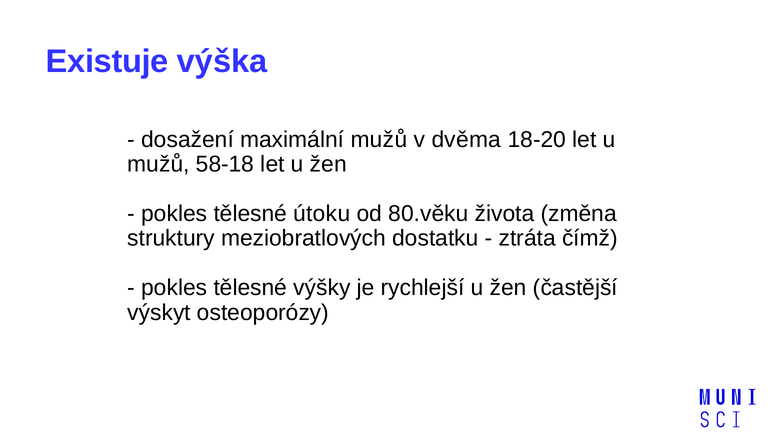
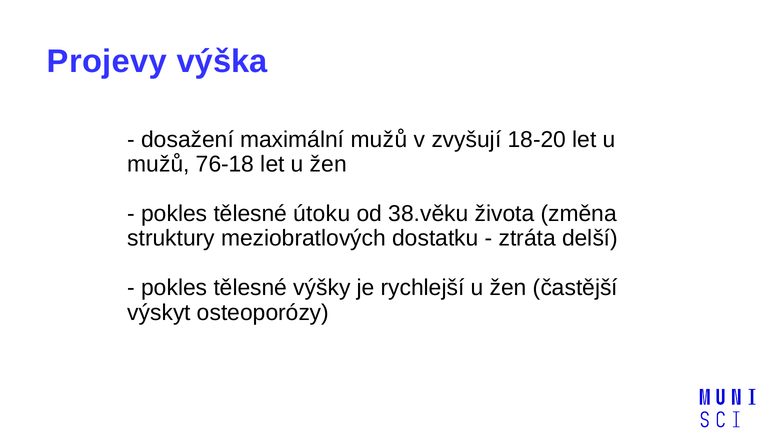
Existuje: Existuje -> Projevy
dvěma: dvěma -> zvyšují
58-18: 58-18 -> 76-18
80.věku: 80.věku -> 38.věku
čímž: čímž -> delší
